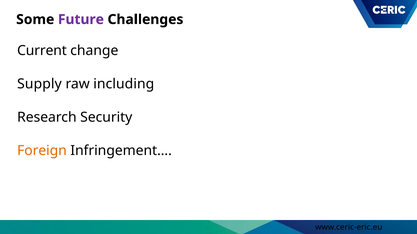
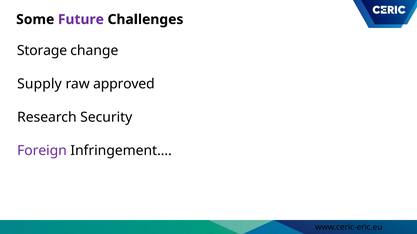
Current: Current -> Storage
including: including -> approved
Foreign colour: orange -> purple
